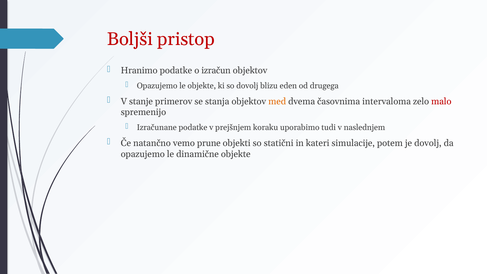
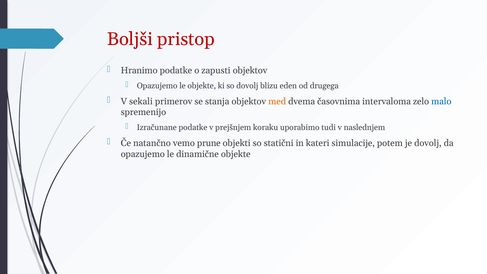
izračun: izračun -> zapusti
stanje: stanje -> sekali
malo colour: red -> blue
